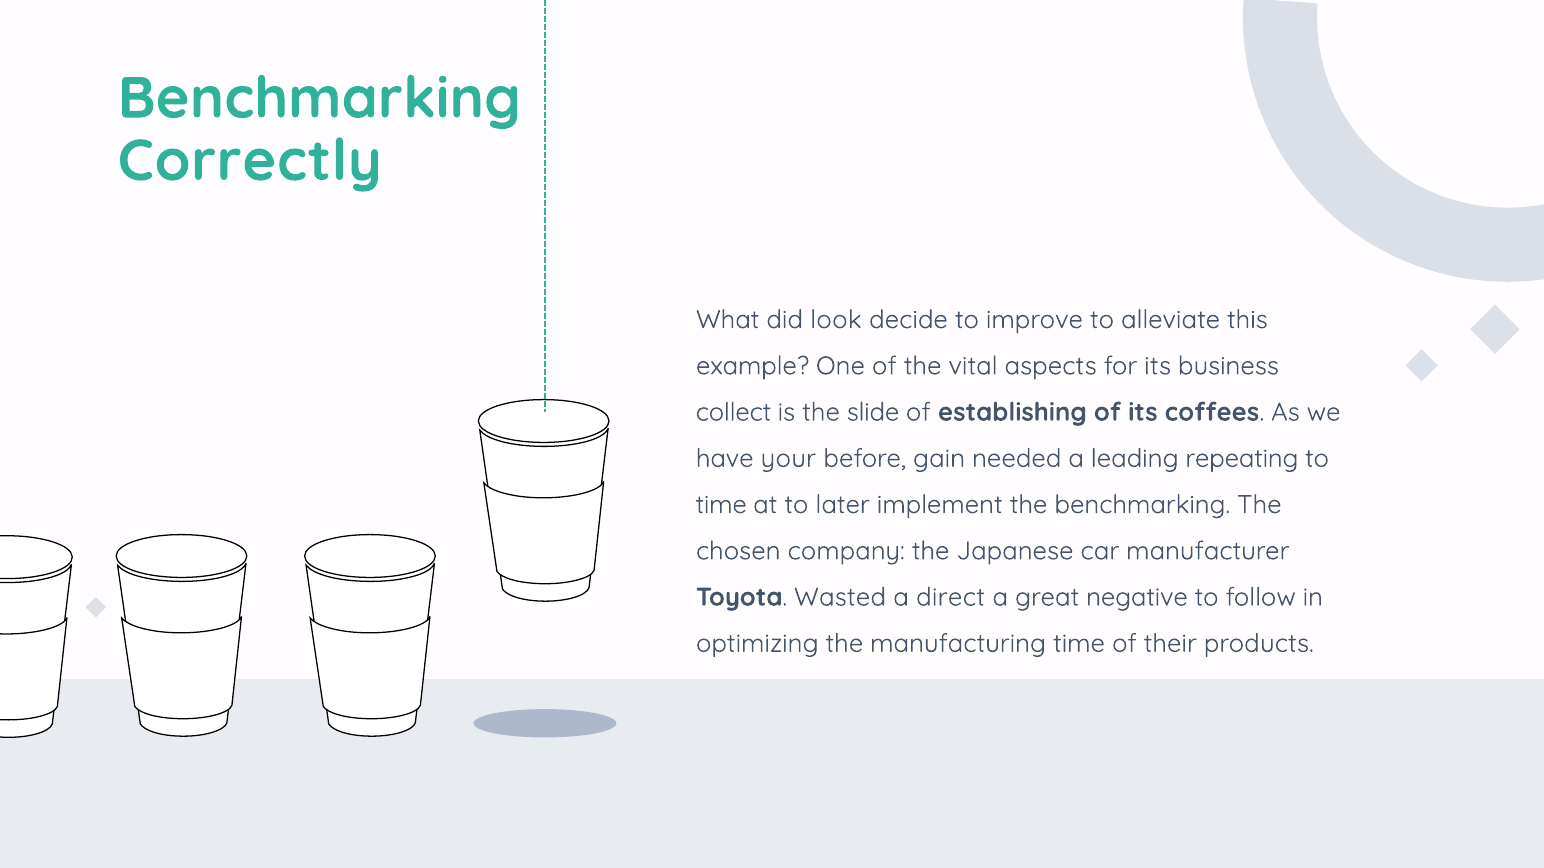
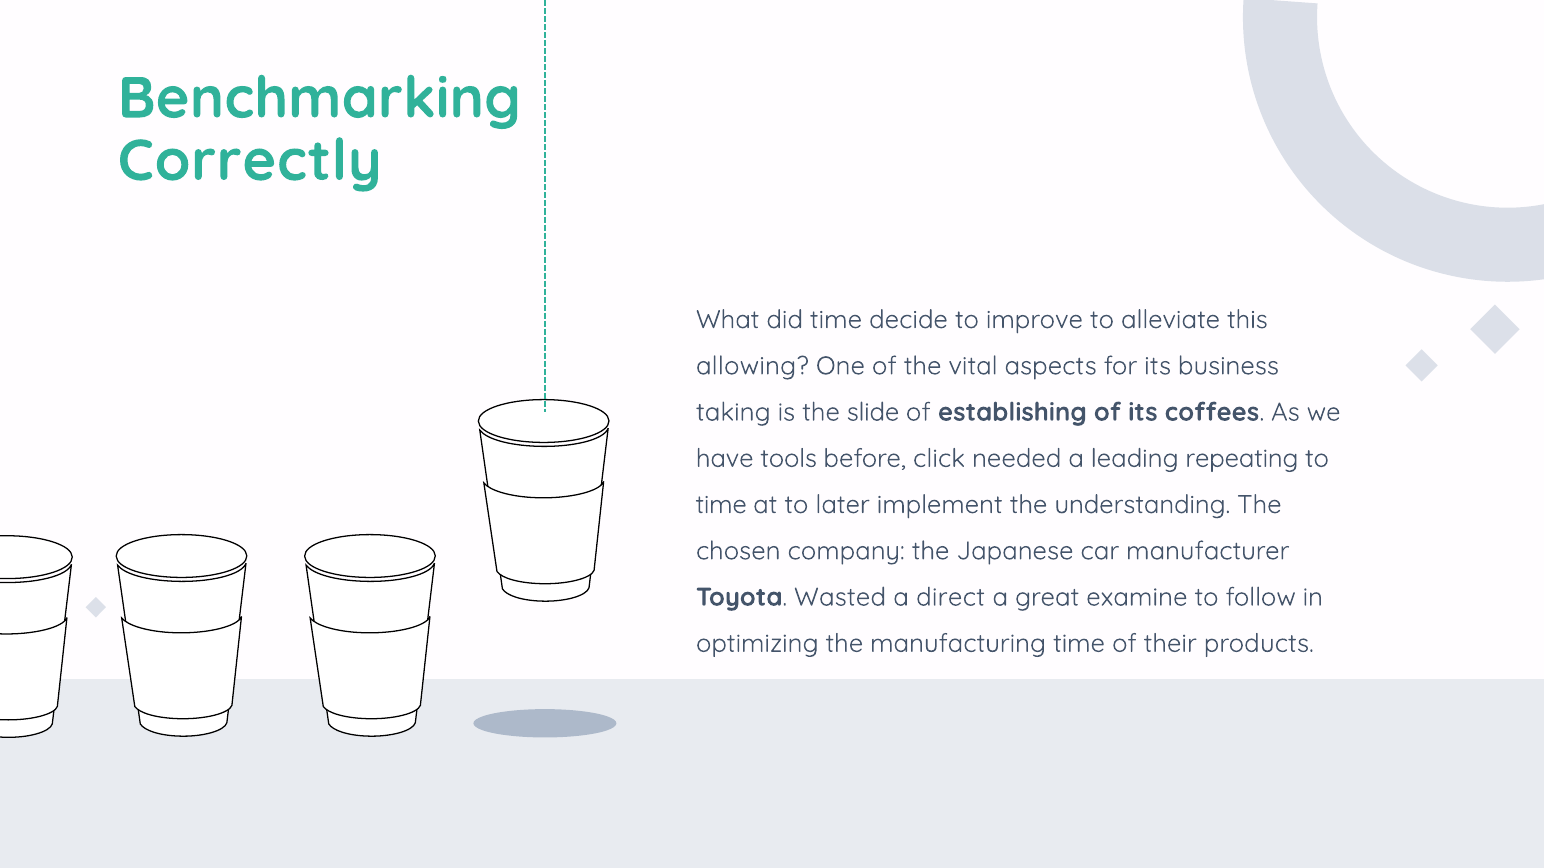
did look: look -> time
example: example -> allowing
collect: collect -> taking
your: your -> tools
gain: gain -> click
the benchmarking: benchmarking -> understanding
negative: negative -> examine
